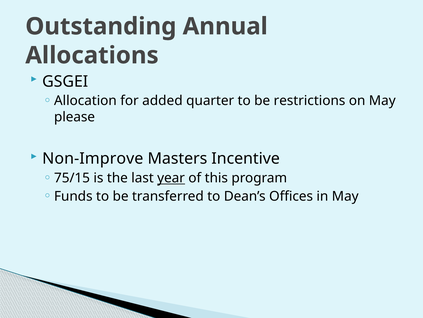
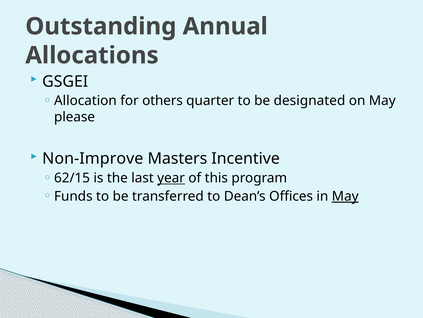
added: added -> others
restrictions: restrictions -> designated
75/15: 75/15 -> 62/15
May at (345, 196) underline: none -> present
